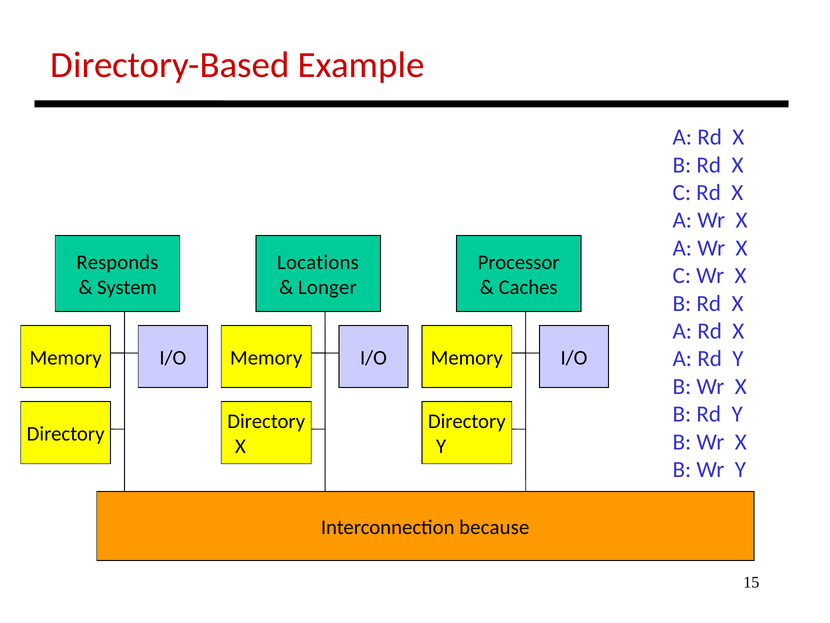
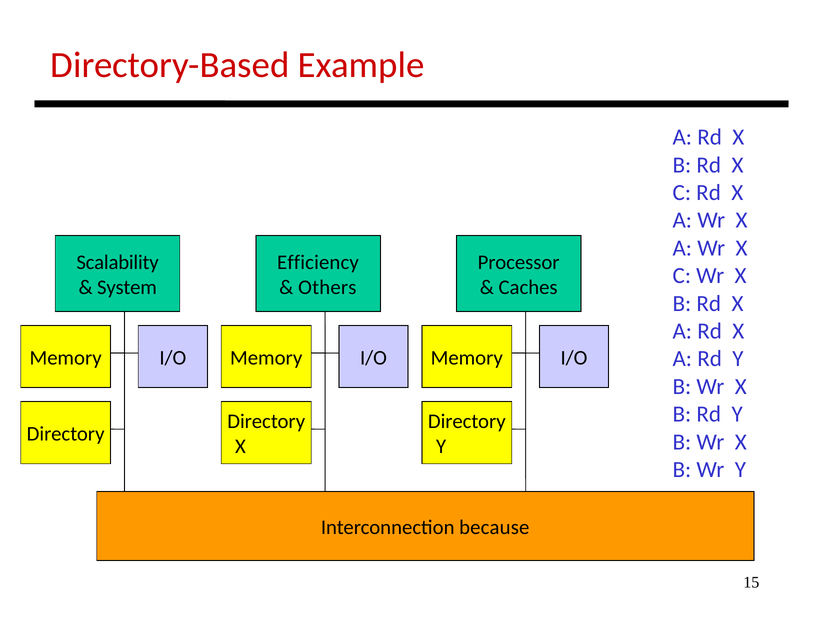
Responds: Responds -> Scalability
Locations: Locations -> Efficiency
Longer: Longer -> Others
